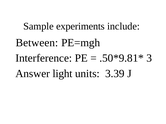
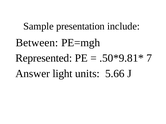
experiments: experiments -> presentation
Interference: Interference -> Represented
3: 3 -> 7
3.39: 3.39 -> 5.66
